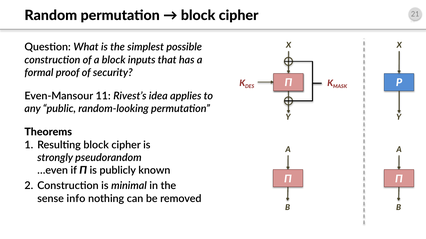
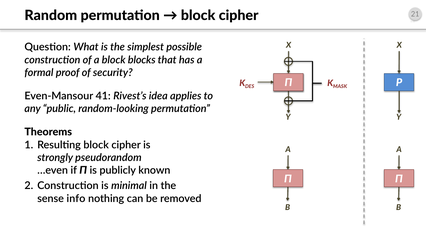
inputs: inputs -> blocks
11: 11 -> 41
